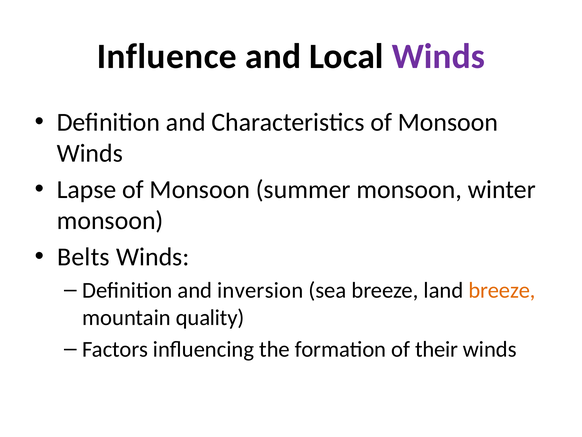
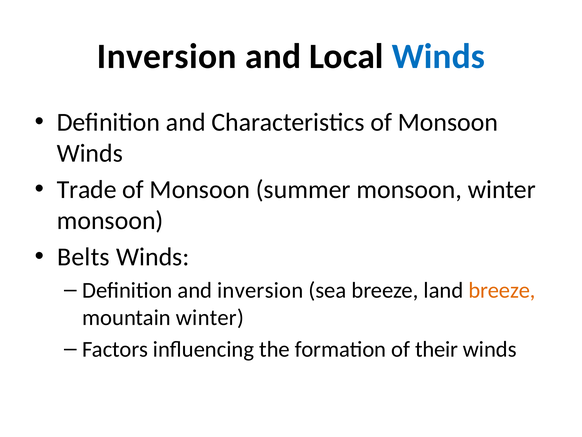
Influence at (167, 56): Influence -> Inversion
Winds at (438, 56) colour: purple -> blue
Lapse: Lapse -> Trade
mountain quality: quality -> winter
